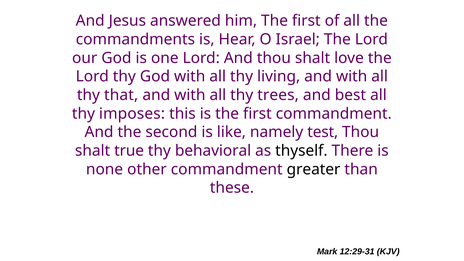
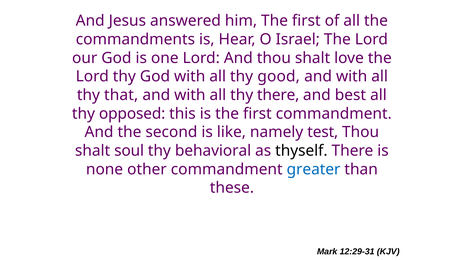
living: living -> good
thy trees: trees -> there
imposes: imposes -> opposed
true: true -> soul
greater colour: black -> blue
